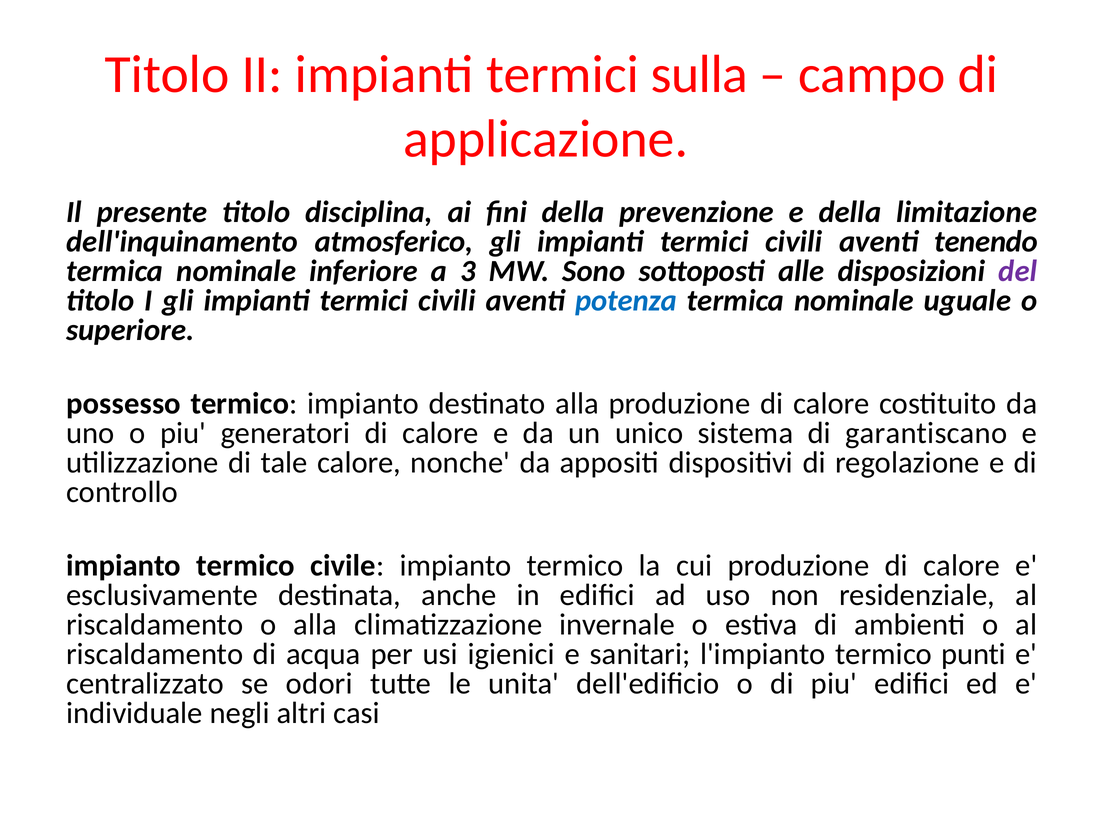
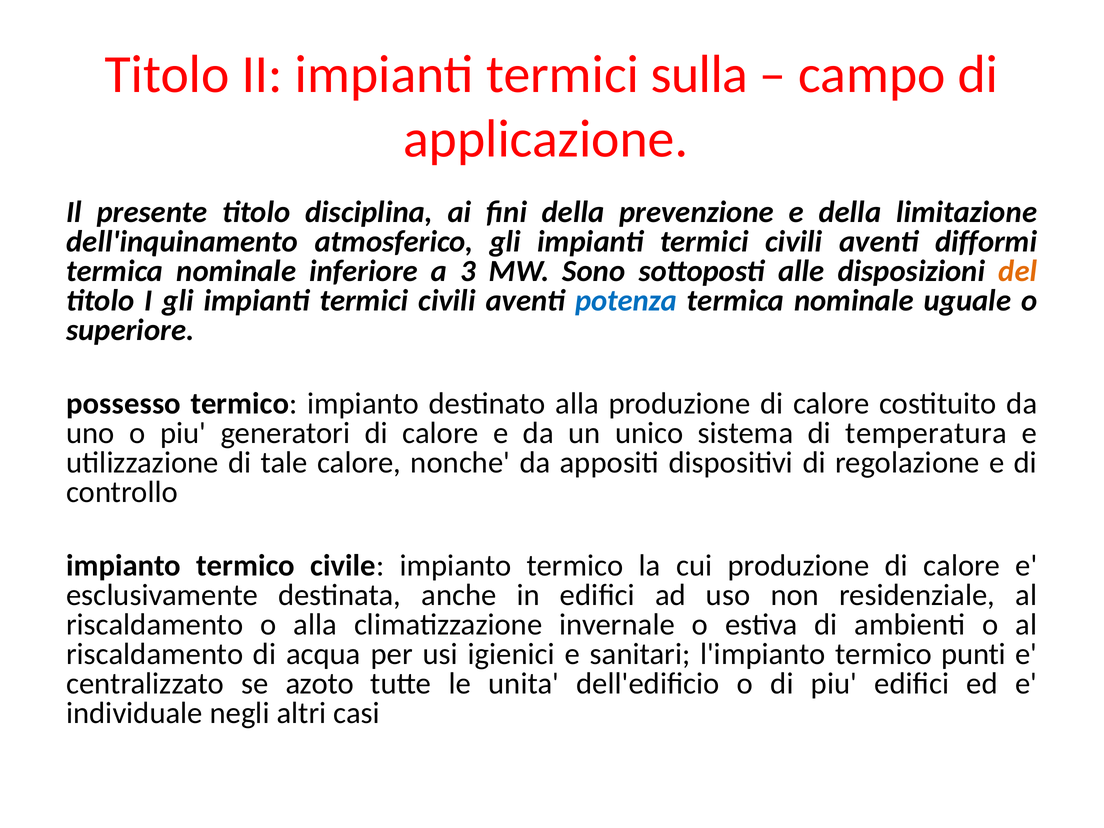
tenendo: tenendo -> difformi
del colour: purple -> orange
garantiscano: garantiscano -> temperatura
odori: odori -> azoto
